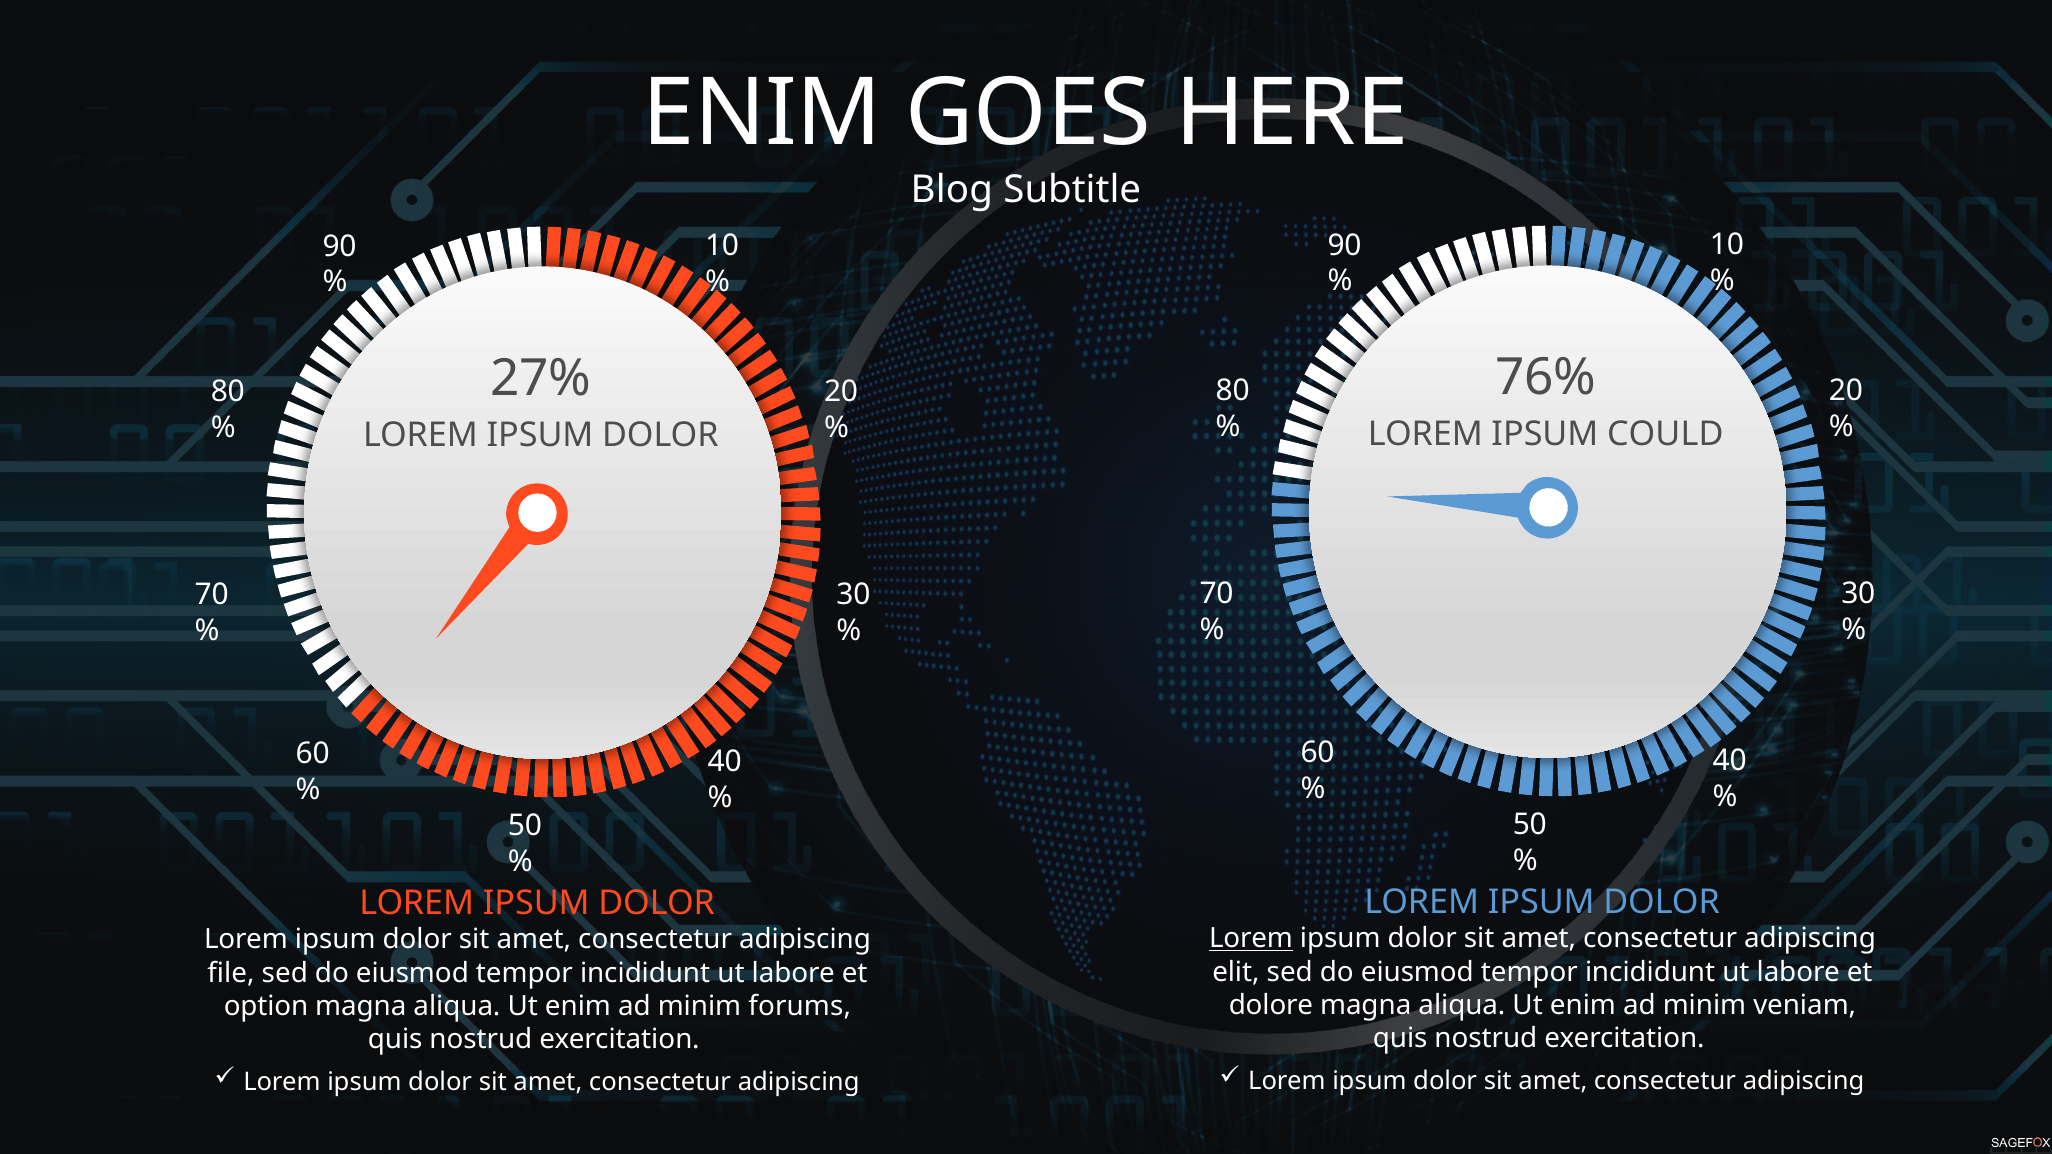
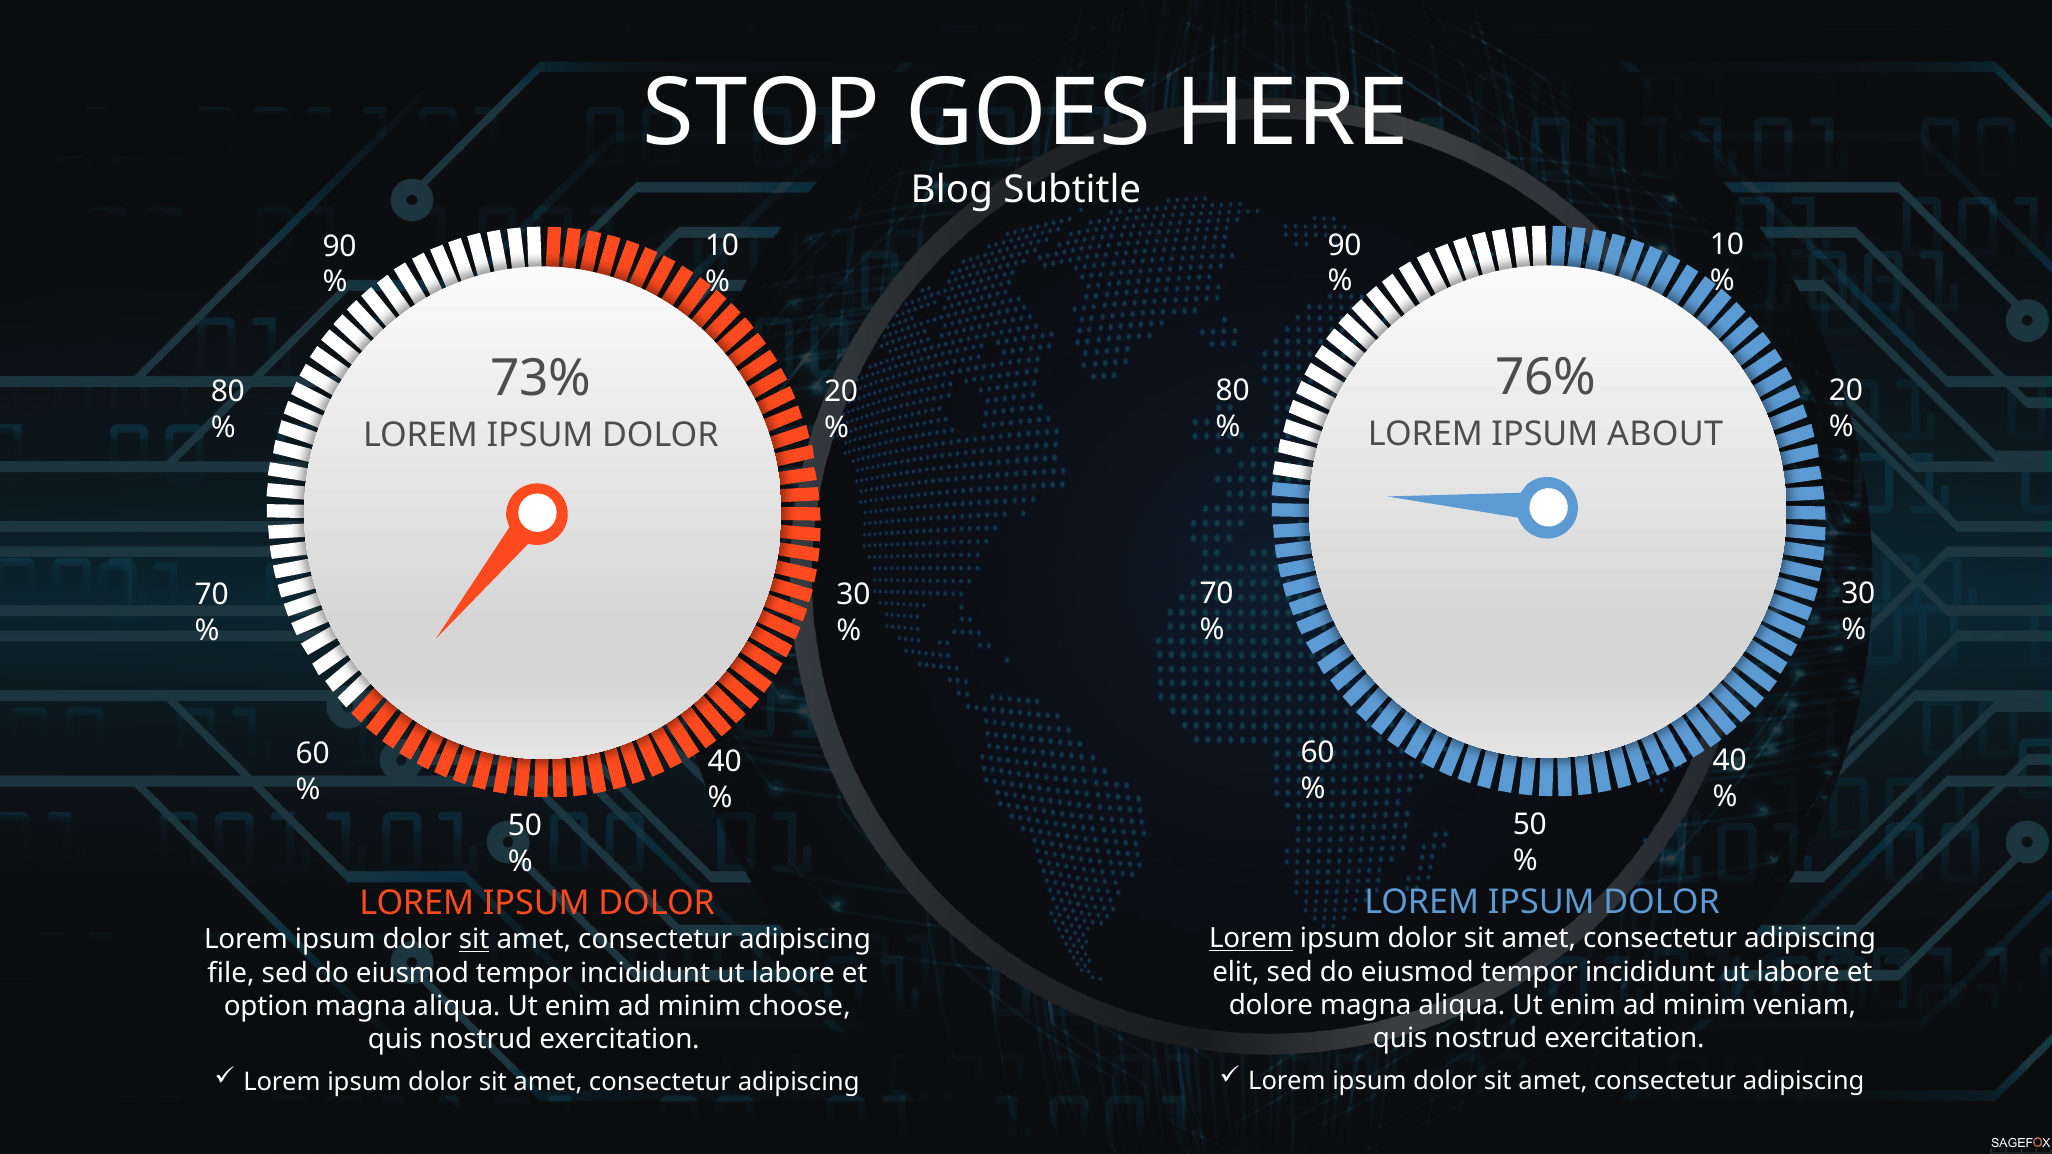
ENIM at (762, 114): ENIM -> STOP
27%: 27% -> 73%
COULD: COULD -> ABOUT
sit at (474, 940) underline: none -> present
forums: forums -> choose
